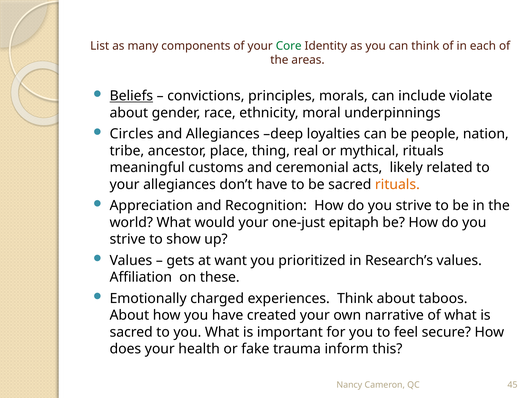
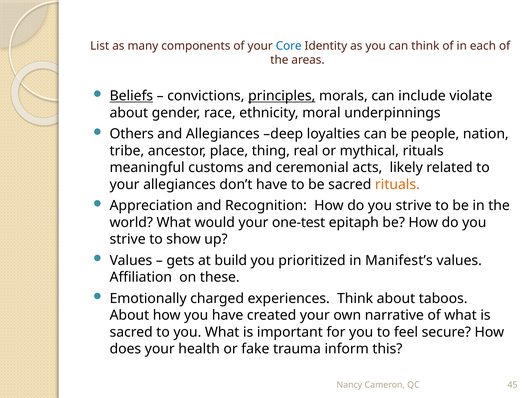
Core colour: green -> blue
principles underline: none -> present
Circles: Circles -> Others
one-just: one-just -> one-test
want: want -> build
Research’s: Research’s -> Manifest’s
